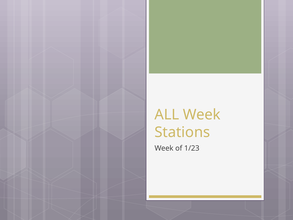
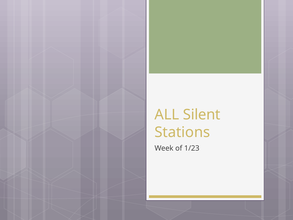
ALL Week: Week -> Silent
